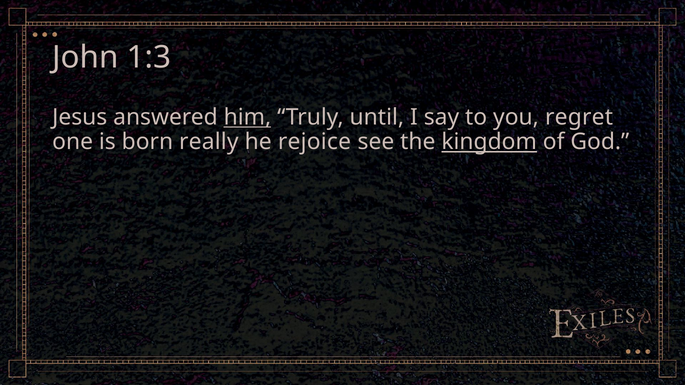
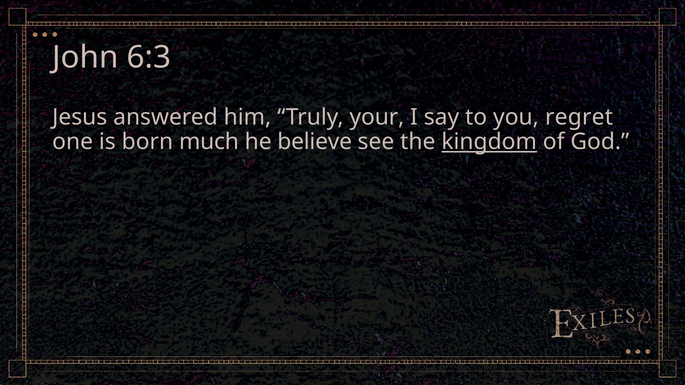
1:3: 1:3 -> 6:3
him underline: present -> none
until: until -> your
really: really -> much
rejoice: rejoice -> believe
